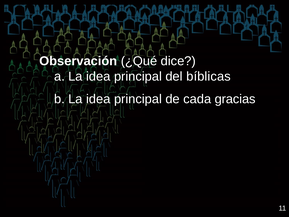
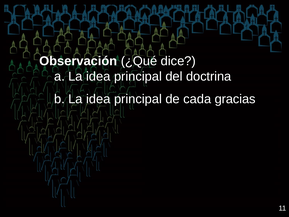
bíblicas: bíblicas -> doctrina
